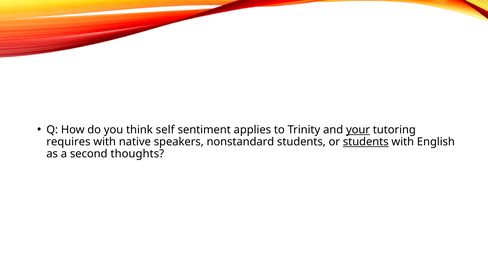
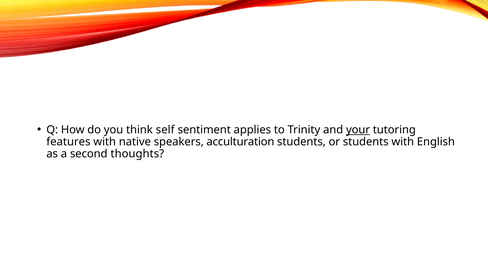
requires: requires -> features
nonstandard: nonstandard -> acculturation
students at (366, 142) underline: present -> none
